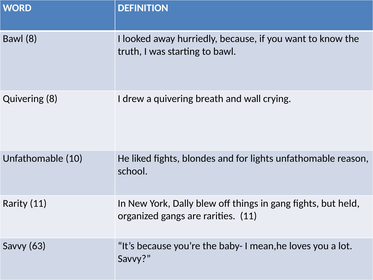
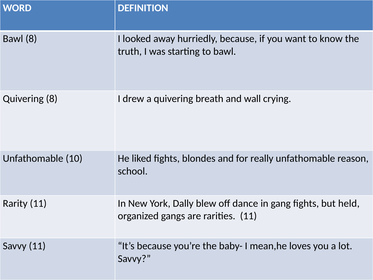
lights: lights -> really
things: things -> dance
Savvy 63: 63 -> 11
